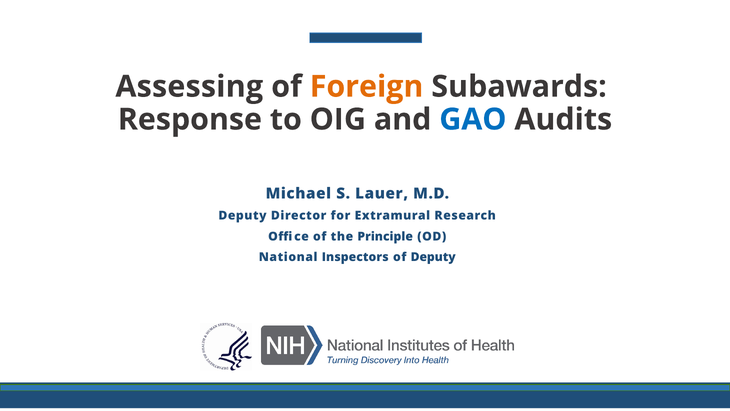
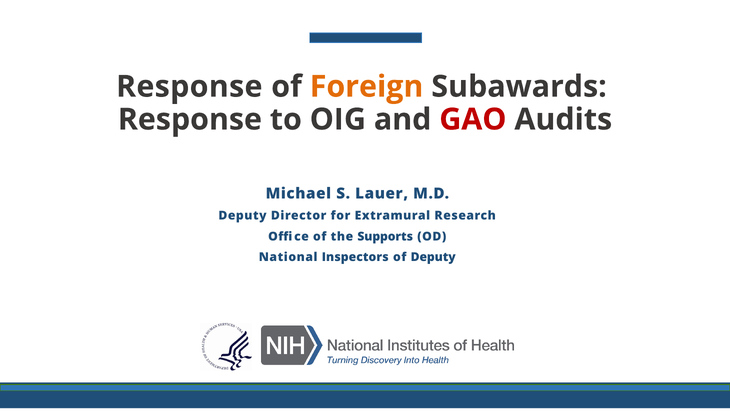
Assessing at (189, 87): Assessing -> Response
GAO colour: blue -> red
Principle: Principle -> Supports
